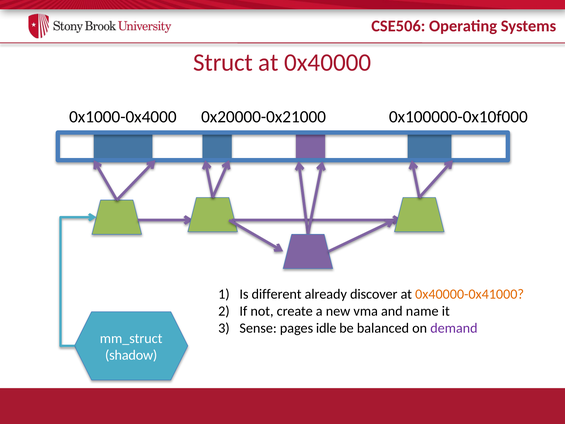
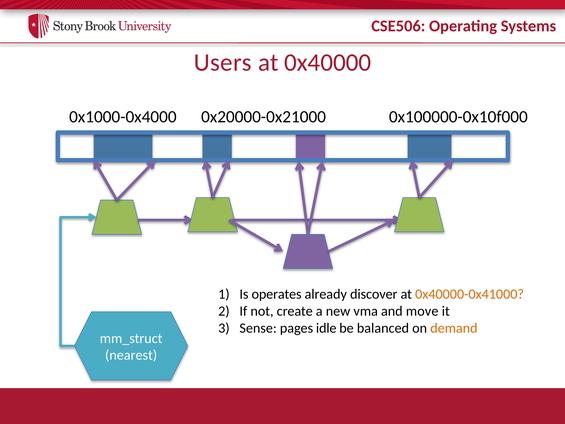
Struct: Struct -> Users
different: different -> operates
name: name -> move
demand colour: purple -> orange
shadow: shadow -> nearest
